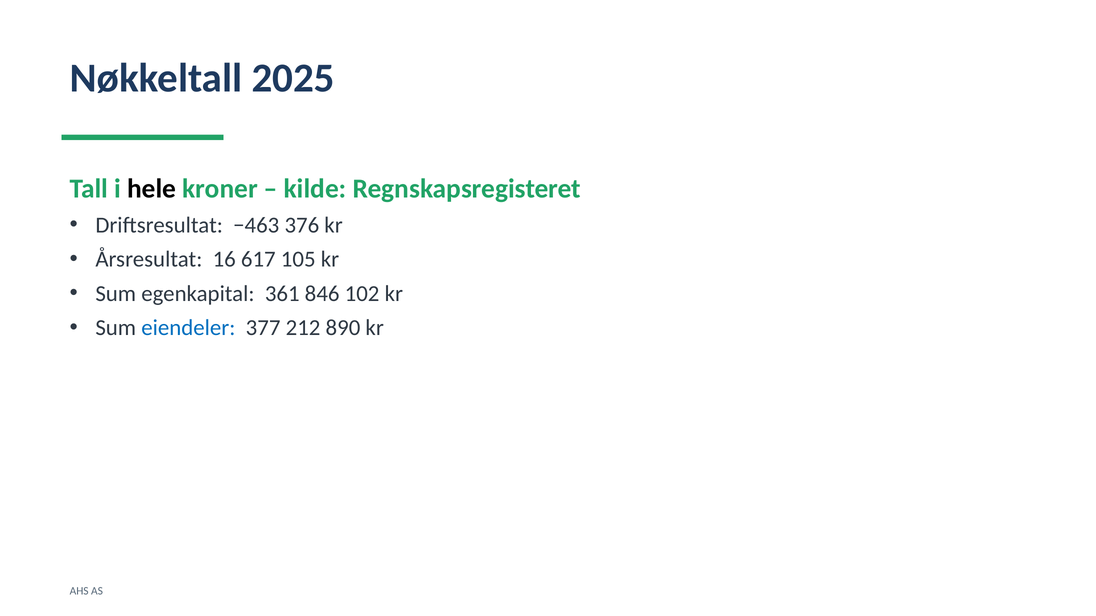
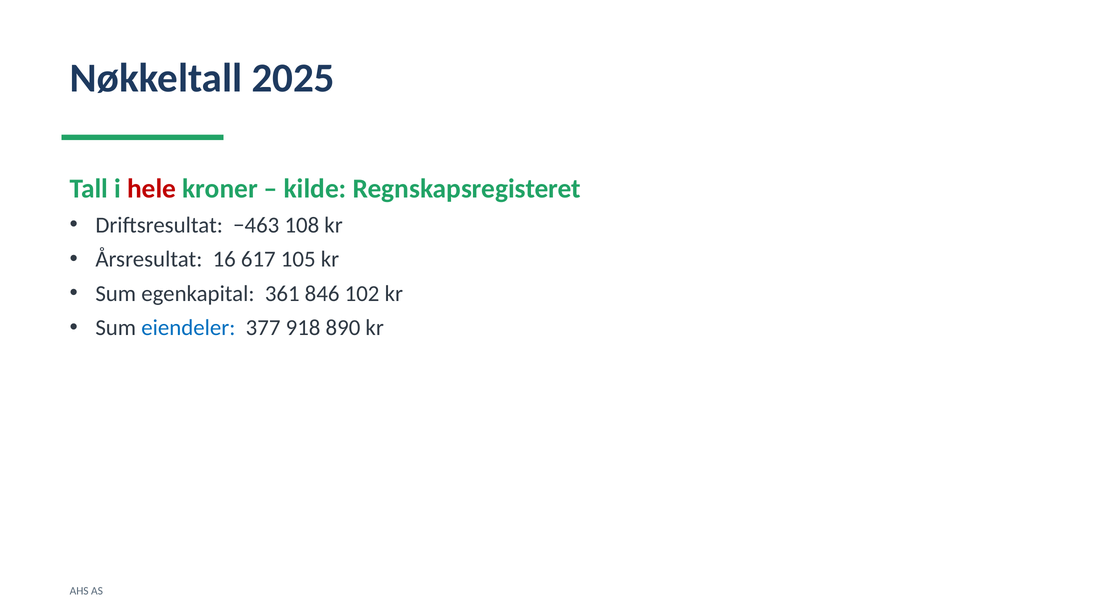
hele colour: black -> red
376: 376 -> 108
212: 212 -> 918
